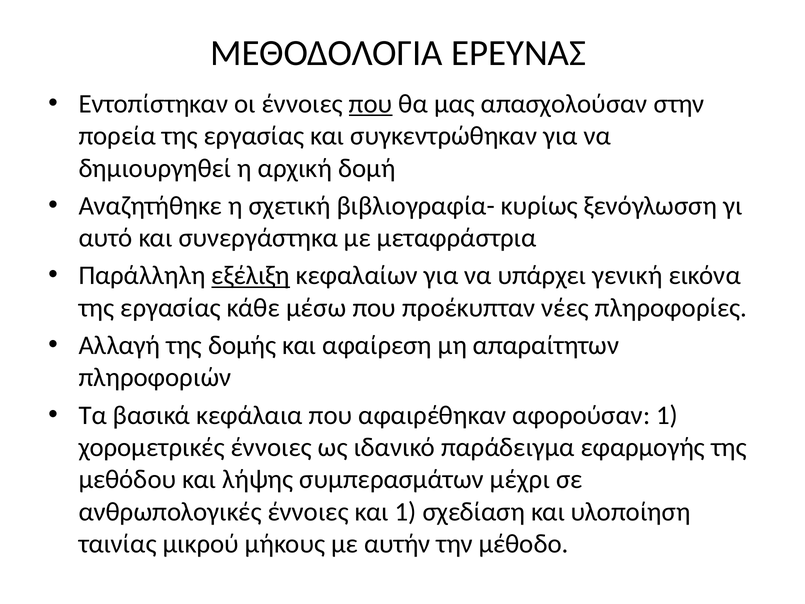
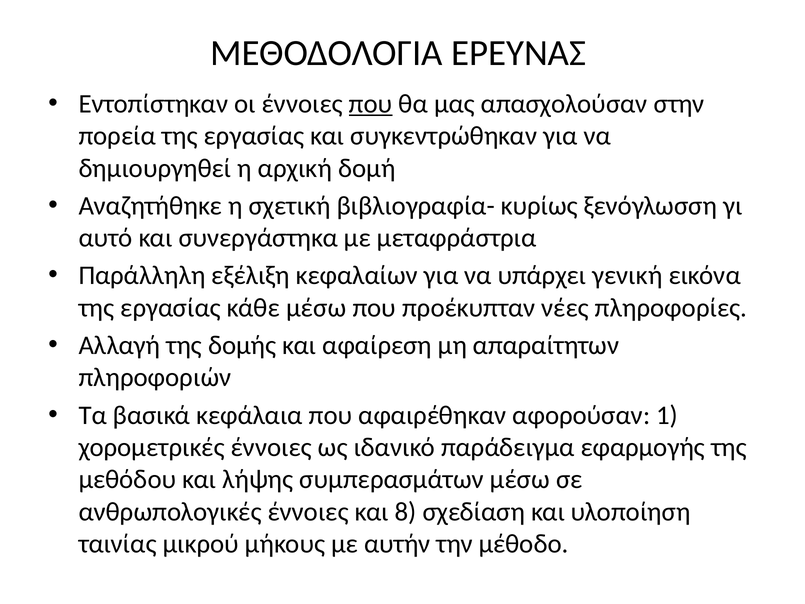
εξέλιξη underline: present -> none
συμπερασμάτων μέχρι: μέχρι -> μέσω
και 1: 1 -> 8
